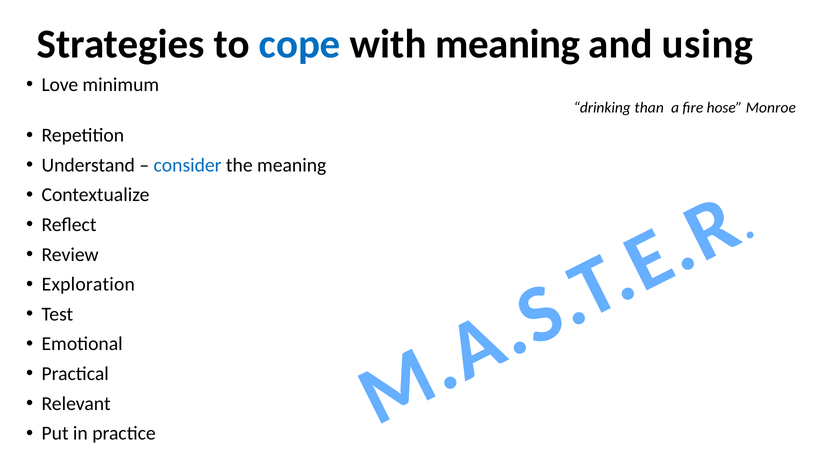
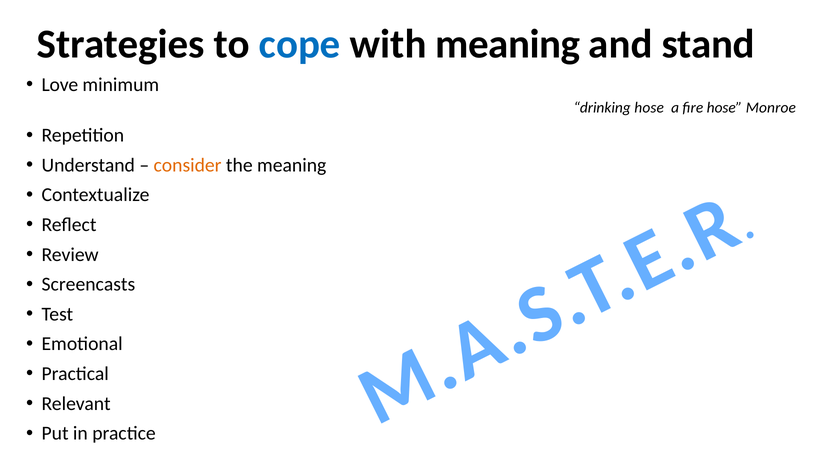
using: using -> stand
drinking than: than -> hose
consider colour: blue -> orange
Exploration: Exploration -> Screencasts
